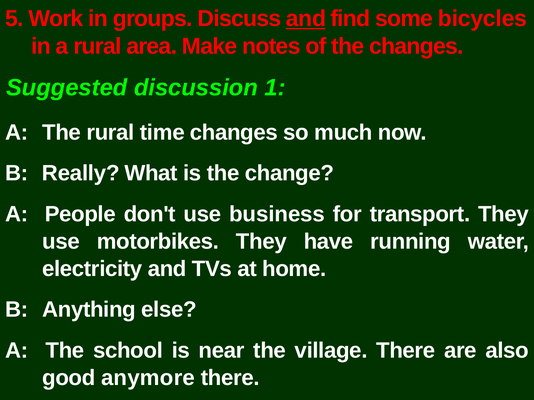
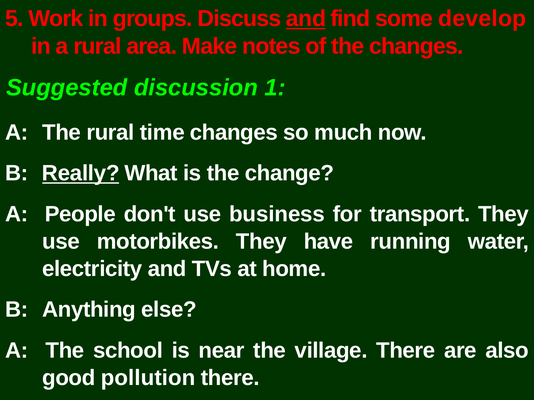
bicycles: bicycles -> develop
Really underline: none -> present
anymore: anymore -> pollution
